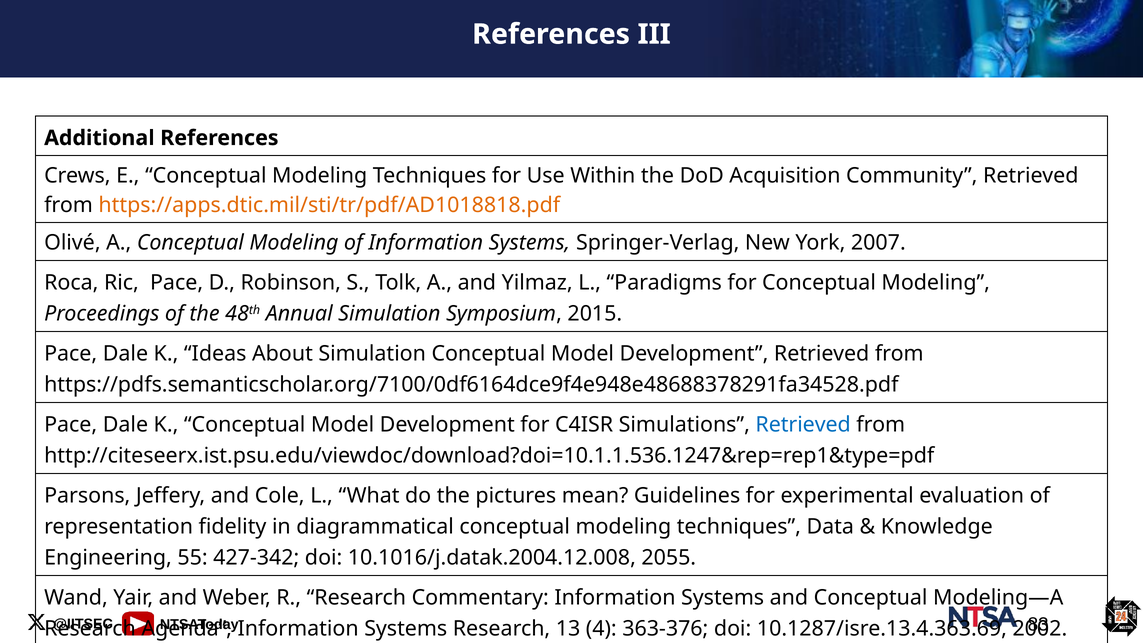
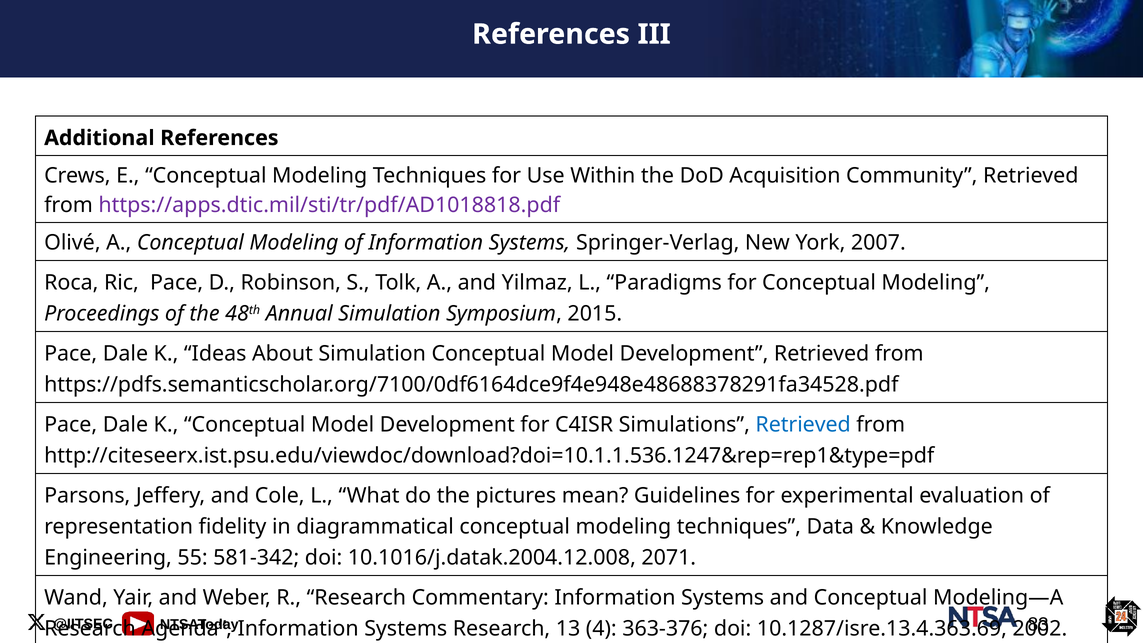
https://apps.dtic.mil/sti/tr/pdf/AD1018818.pdf colour: orange -> purple
427-342: 427-342 -> 581-342
2055: 2055 -> 2071
